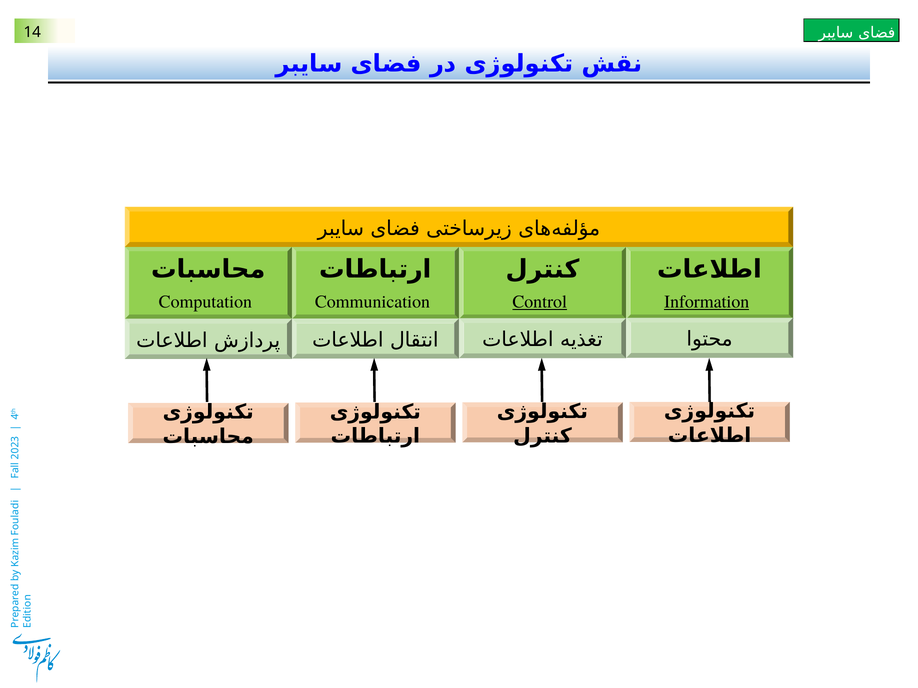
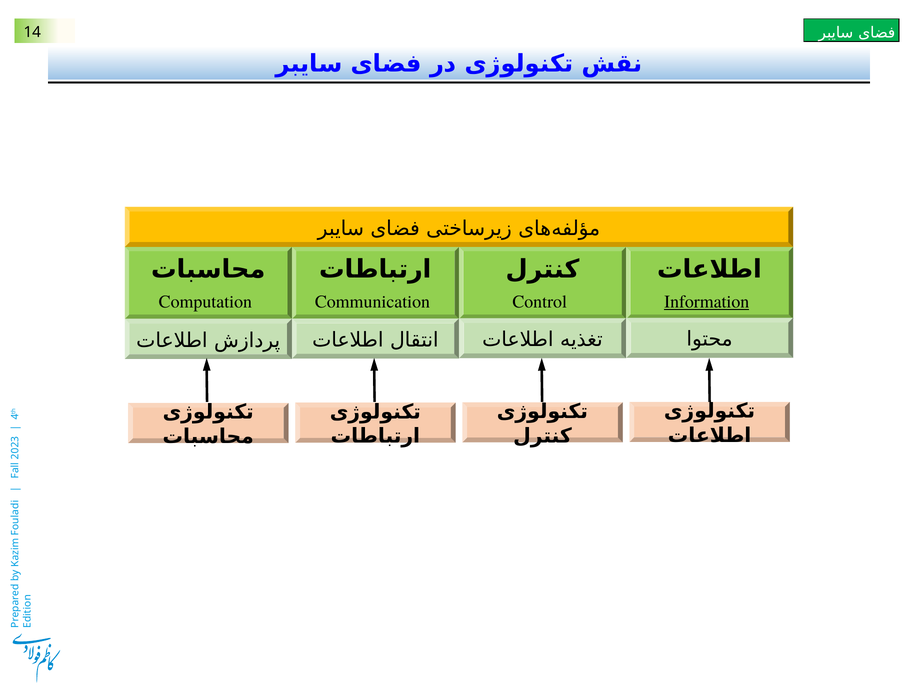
Control underline: present -> none
